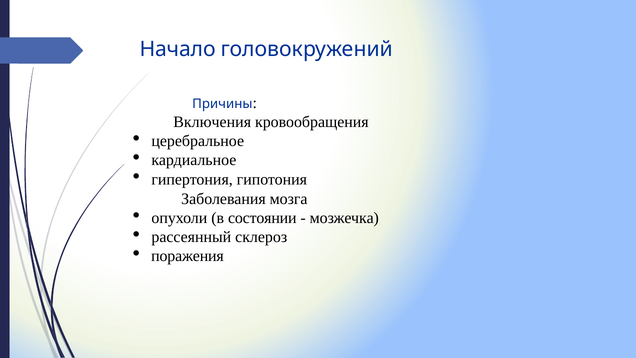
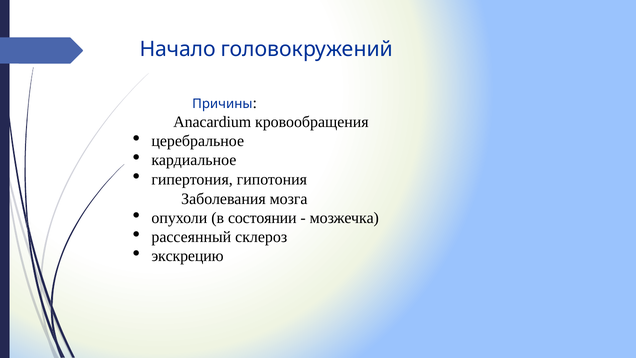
Включения: Включения -> Anacardium
поражения: поражения -> экскрецию
